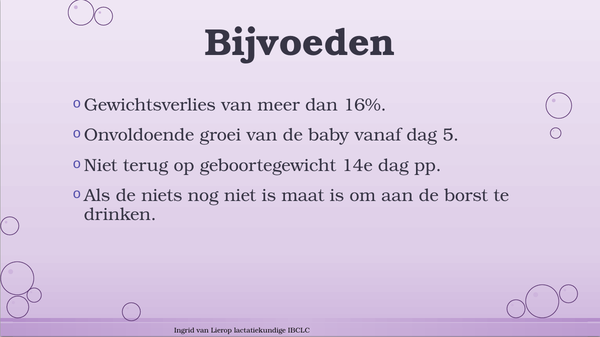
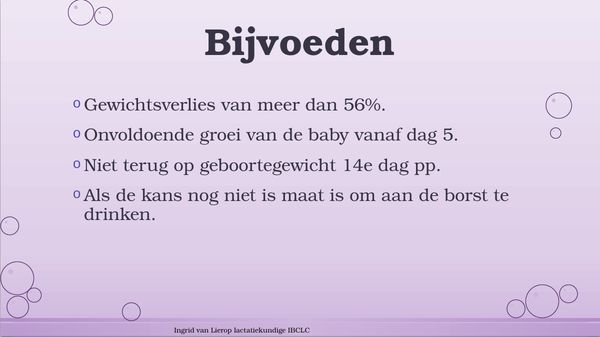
16%: 16% -> 56%
niets: niets -> kans
